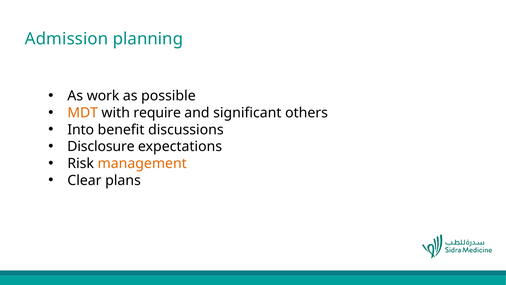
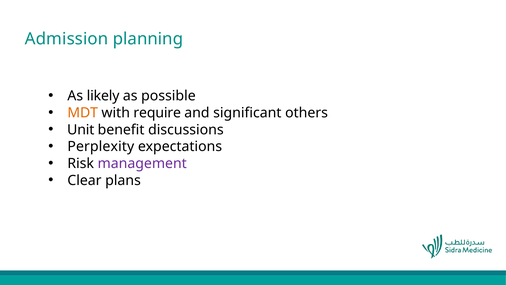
work: work -> likely
Into: Into -> Unit
Disclosure: Disclosure -> Perplexity
management colour: orange -> purple
